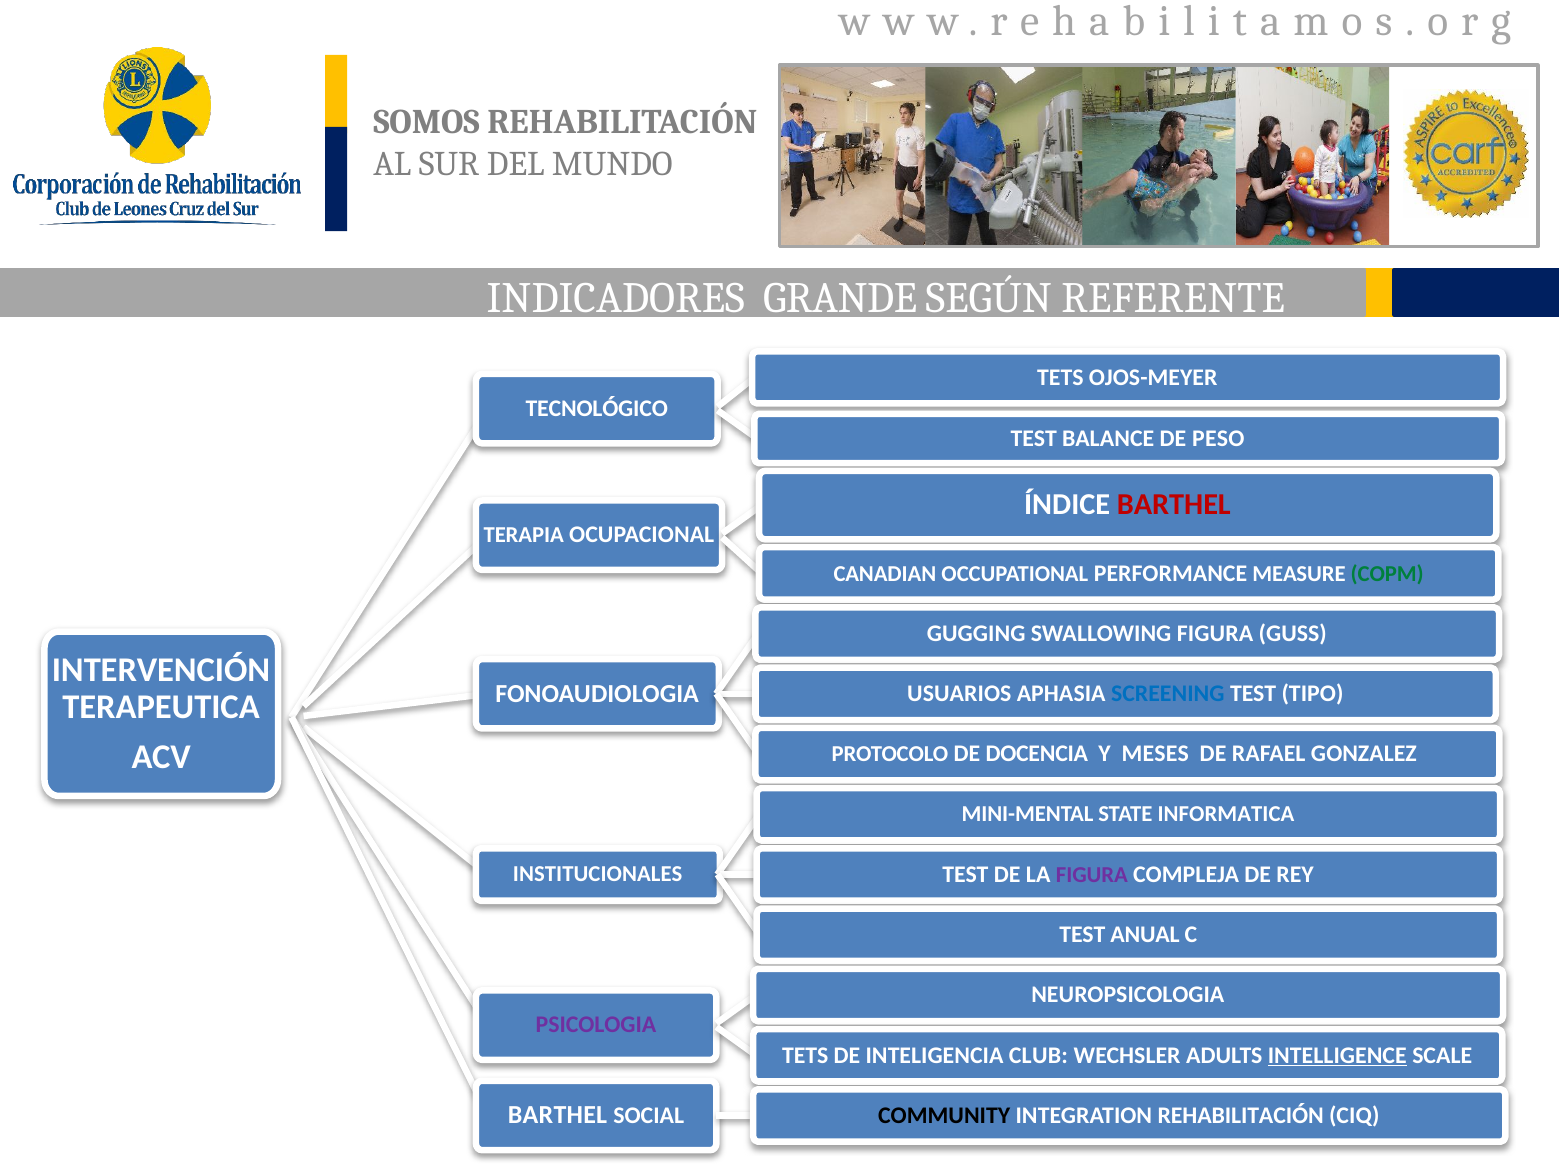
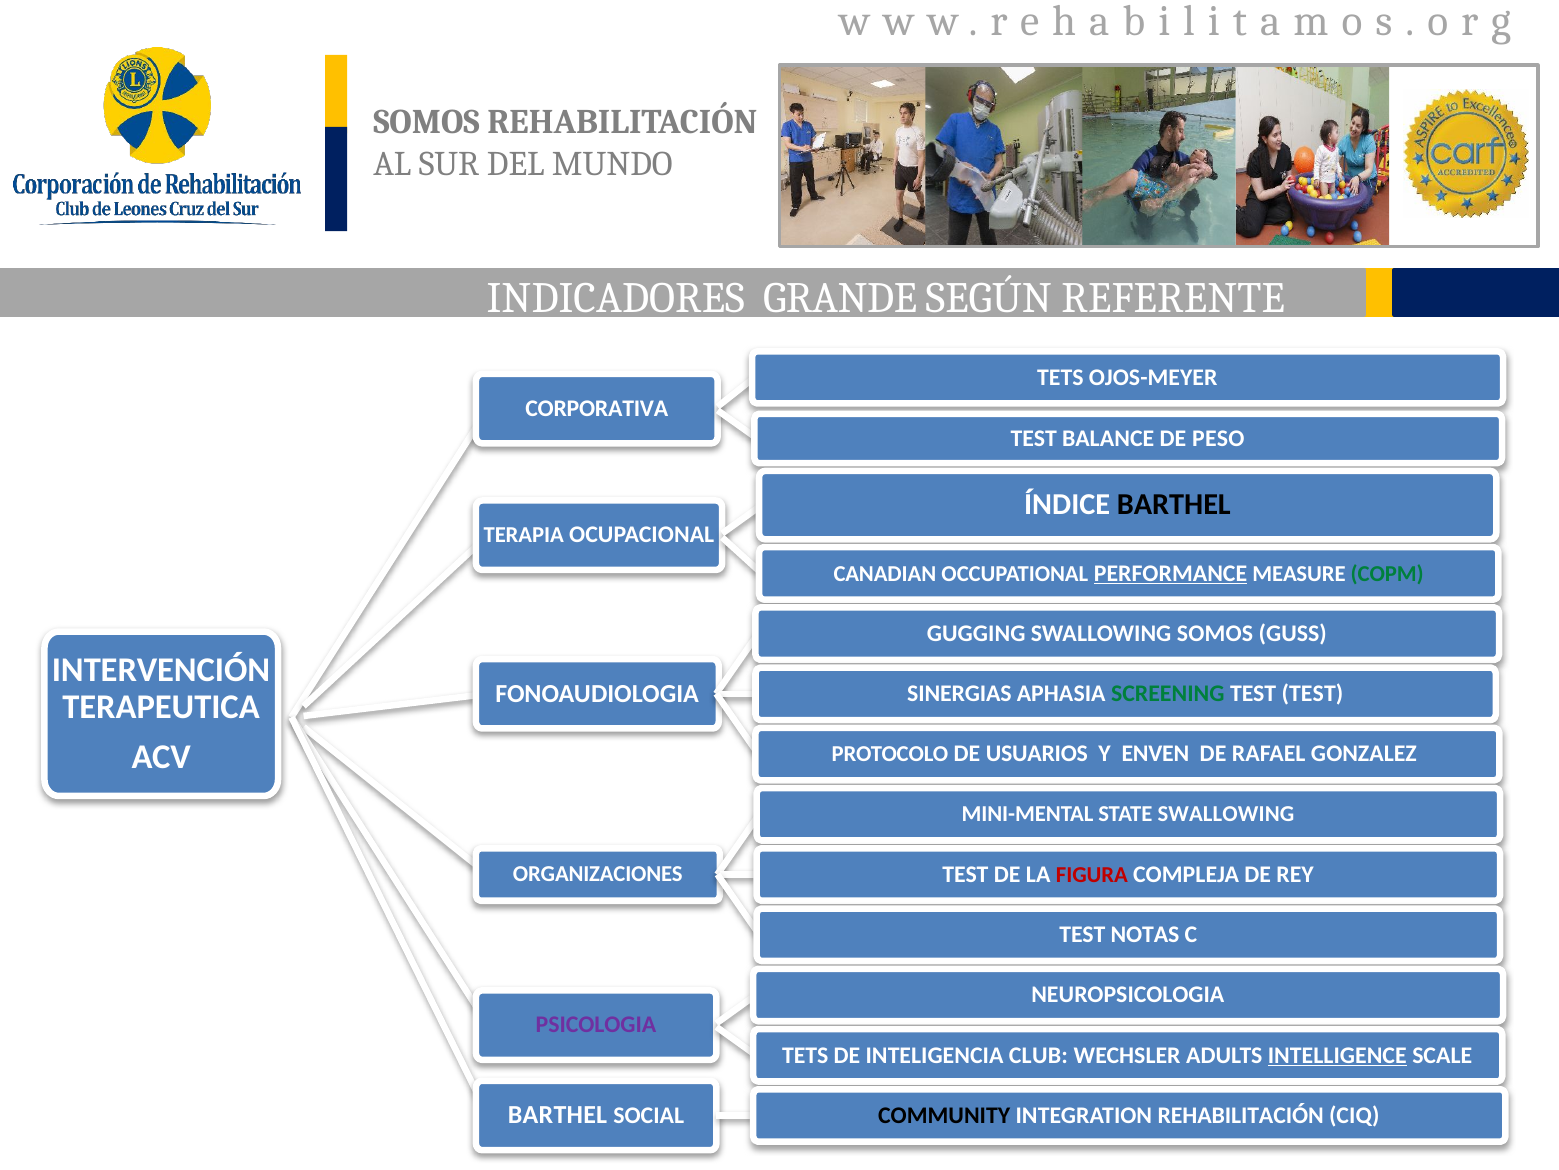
TECNOLÓGICO: TECNOLÓGICO -> CORPORATIVA
BARTHEL at (1174, 505) colour: red -> black
PERFORMANCE underline: none -> present
SWALLOWING FIGURA: FIGURA -> SOMOS
USUARIOS: USUARIOS -> SINERGIAS
SCREENING colour: blue -> green
TEST TIPO: TIPO -> TEST
DOCENCIA: DOCENCIA -> USUARIOS
MESES: MESES -> ENVEN
STATE INFORMATICA: INFORMATICA -> SWALLOWING
FIGURA at (1092, 874) colour: purple -> red
INSTITUCIONALES: INSTITUCIONALES -> ORGANIZACIONES
ANUAL: ANUAL -> NOTAS
